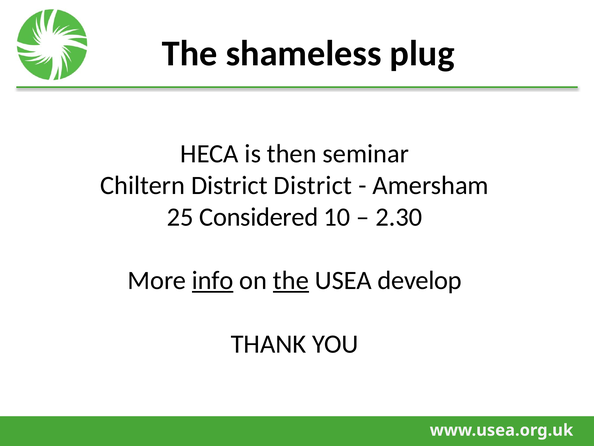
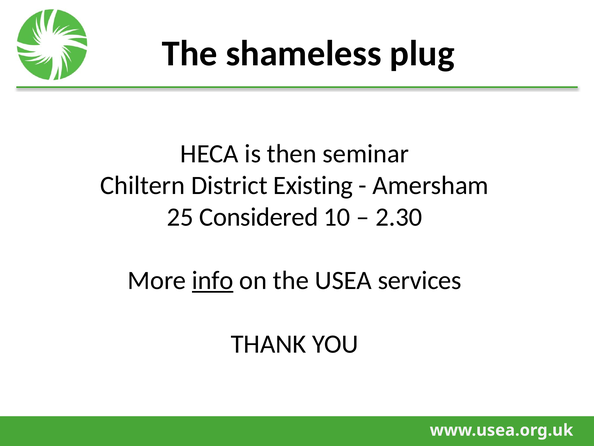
District District: District -> Existing
the at (291, 280) underline: present -> none
develop: develop -> services
